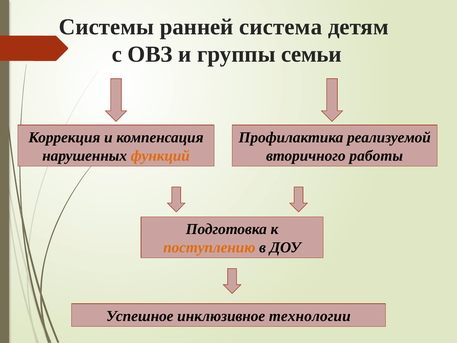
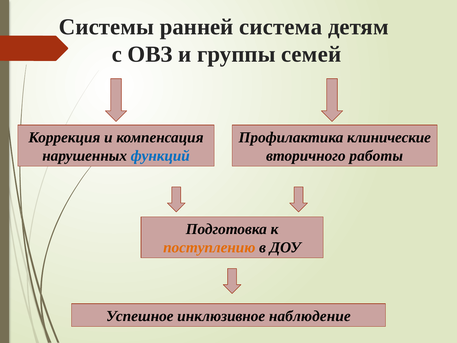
семьи: семьи -> семей
реализуемой: реализуемой -> клинические
функций colour: orange -> blue
технологии: технологии -> наблюдение
